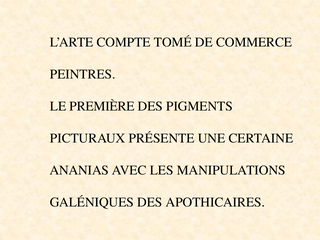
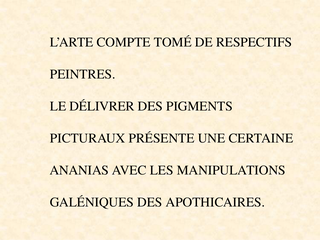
COMMERCE: COMMERCE -> RESPECTIFS
PREMIÈRE: PREMIÈRE -> DÉLIVRER
